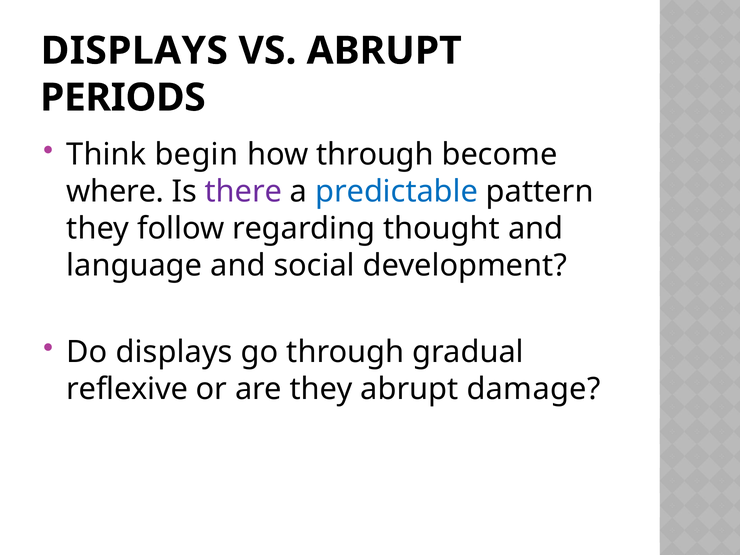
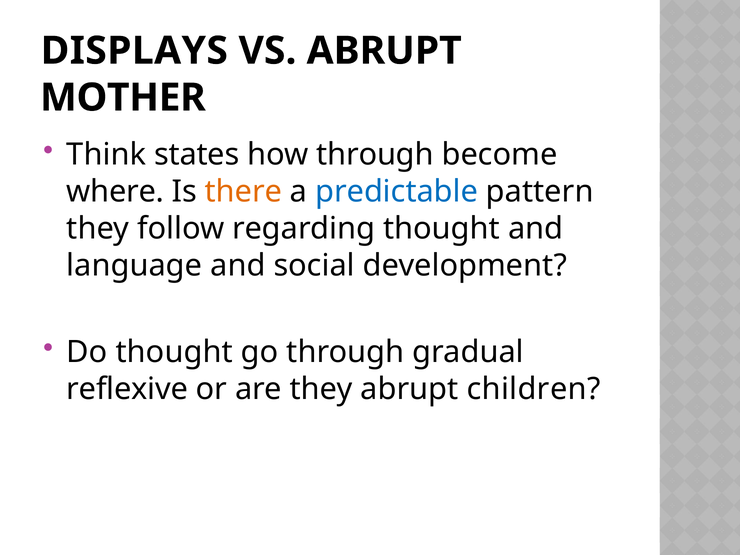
PERIODS: PERIODS -> MOTHER
begin: begin -> states
there colour: purple -> orange
Do displays: displays -> thought
damage: damage -> children
